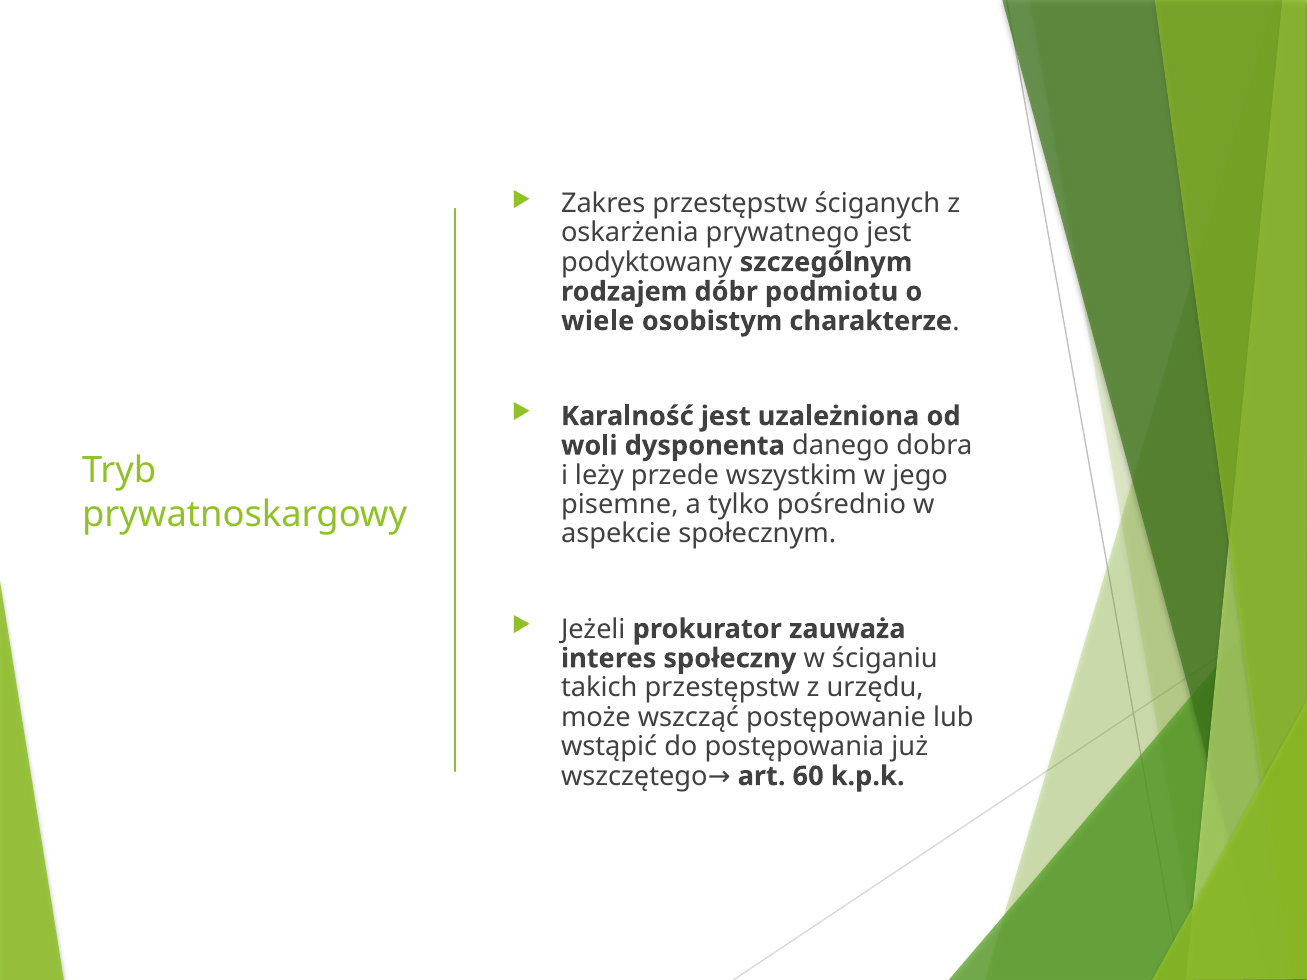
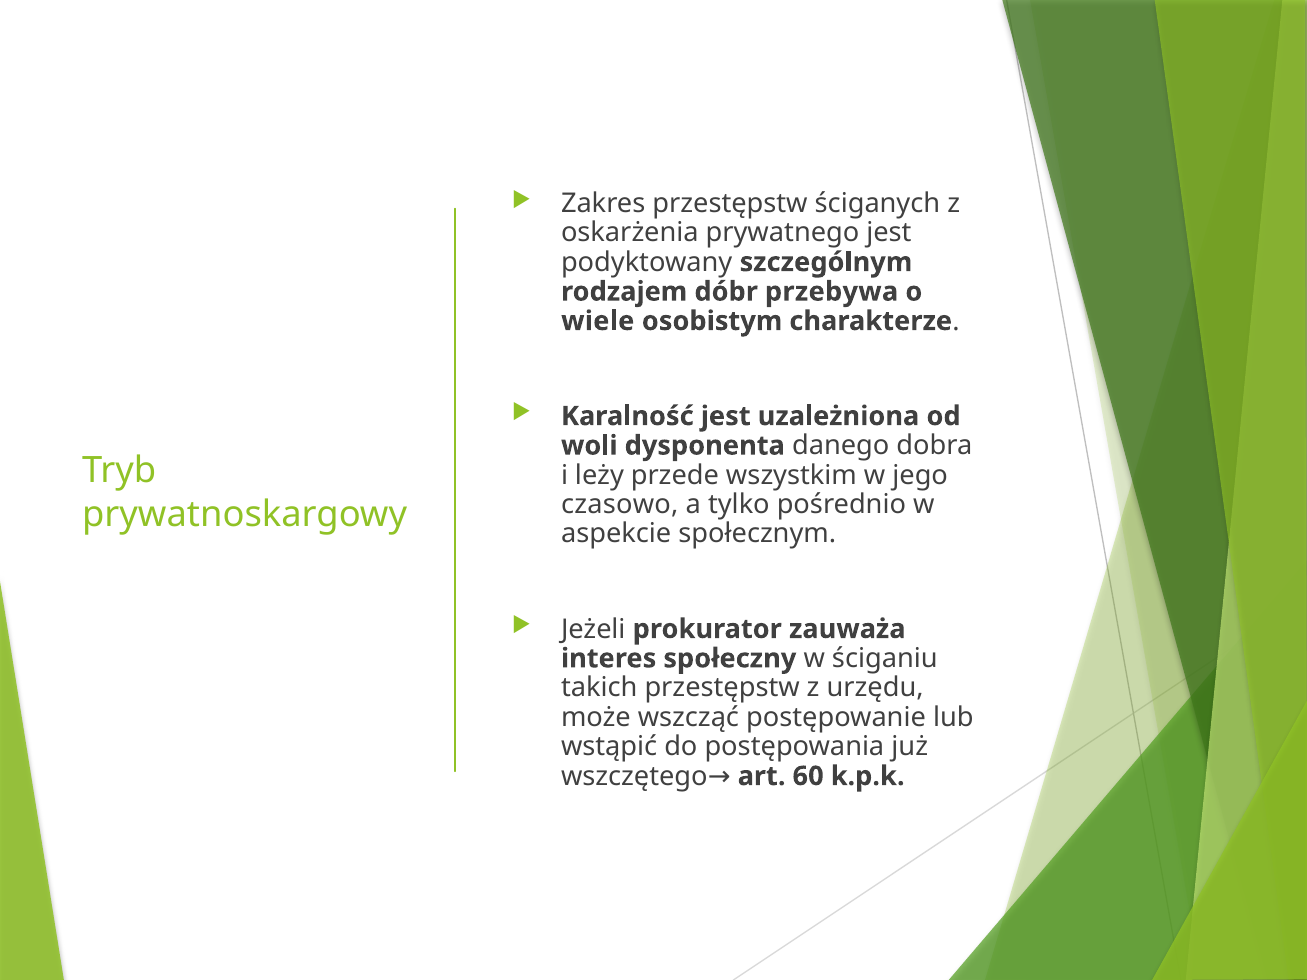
podmiotu: podmiotu -> przebywa
pisemne: pisemne -> czasowo
